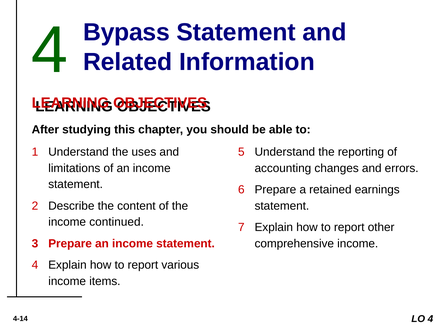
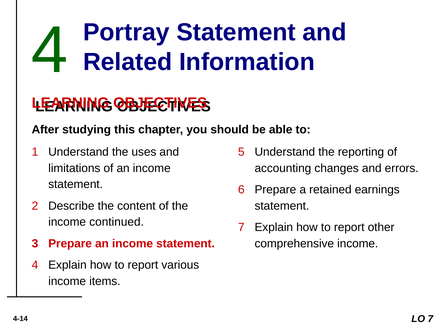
Bypass: Bypass -> Portray
LO 4: 4 -> 7
